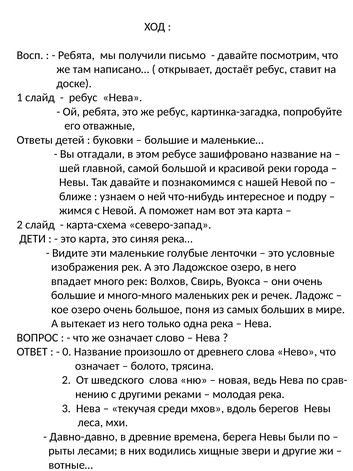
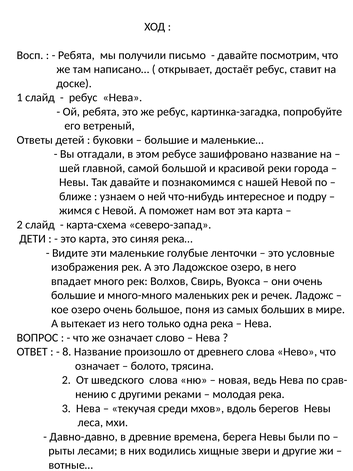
отважные: отважные -> ветреный
0: 0 -> 8
